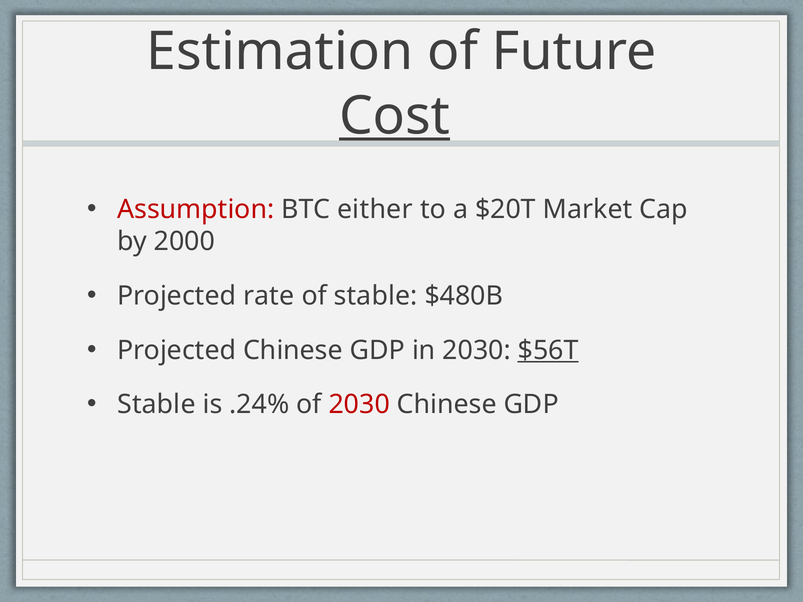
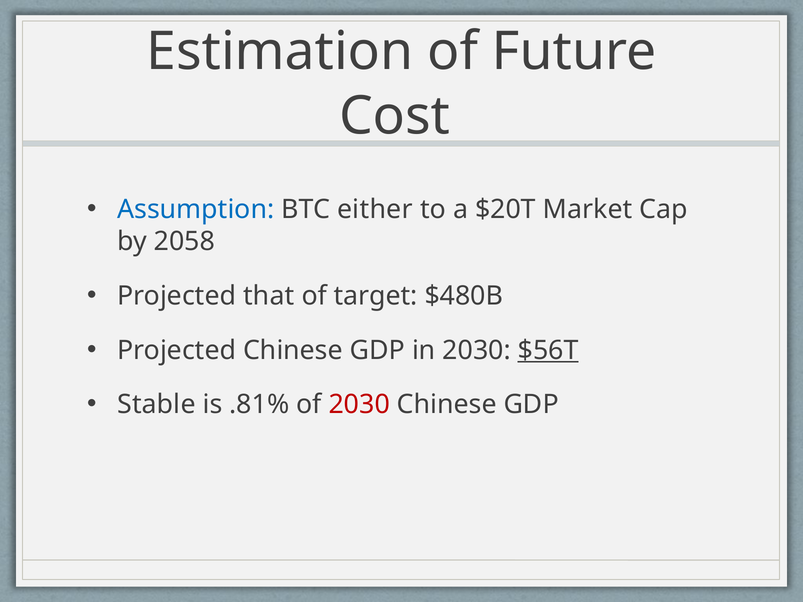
Cost underline: present -> none
Assumption colour: red -> blue
2000: 2000 -> 2058
rate: rate -> that
of stable: stable -> target
.24%: .24% -> .81%
